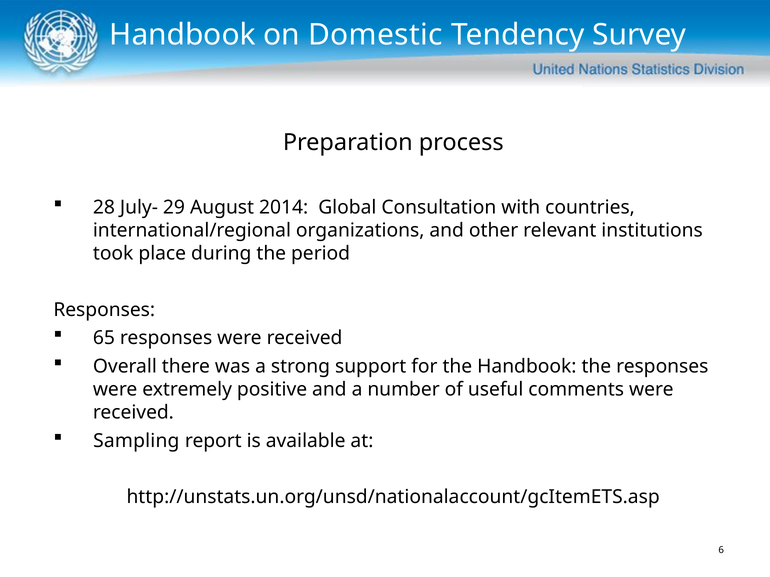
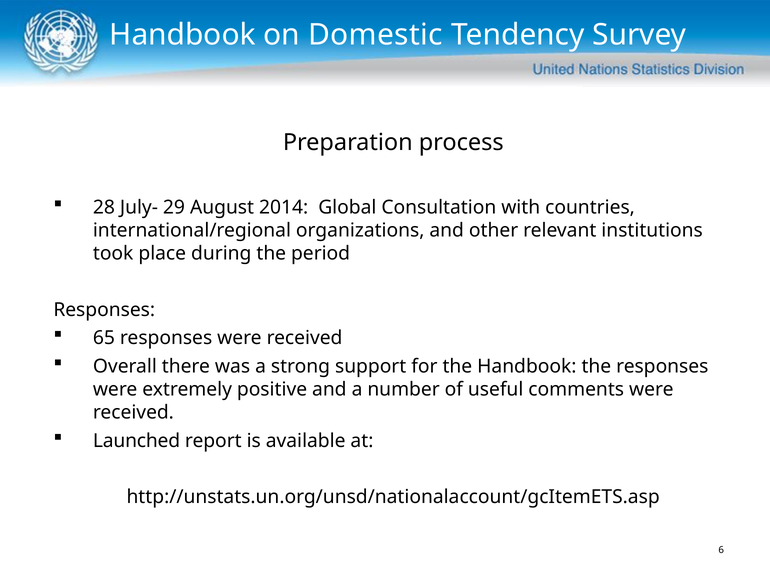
Sampling: Sampling -> Launched
